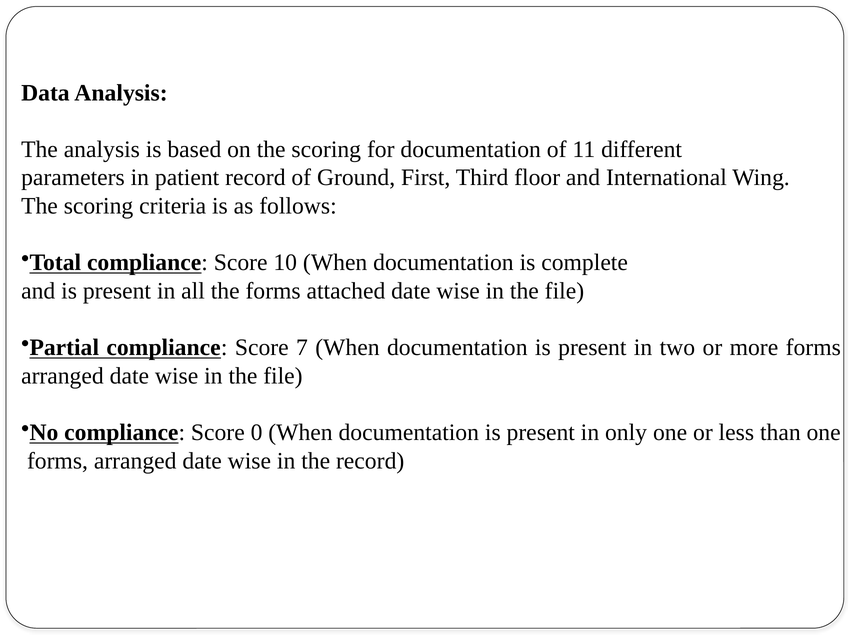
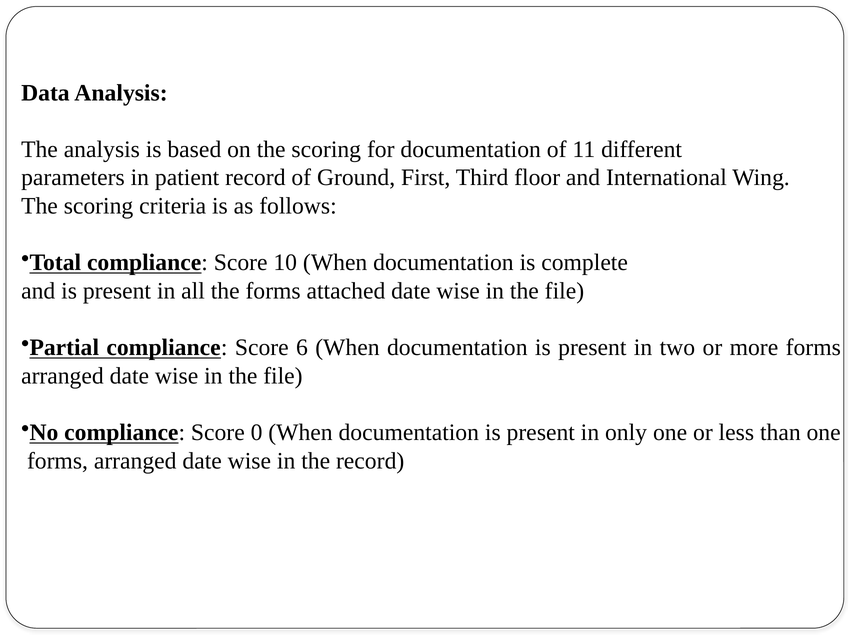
7: 7 -> 6
